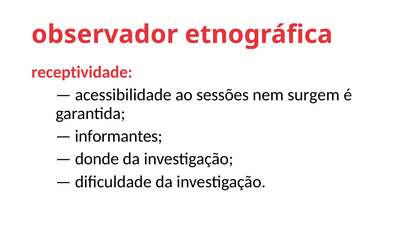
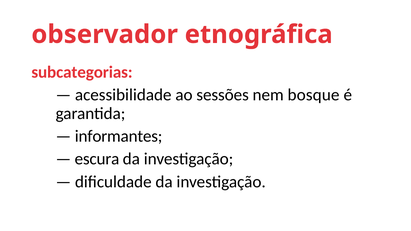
receptividade: receptividade -> subcategorias
surgem: surgem -> bosque
donde: donde -> escura
